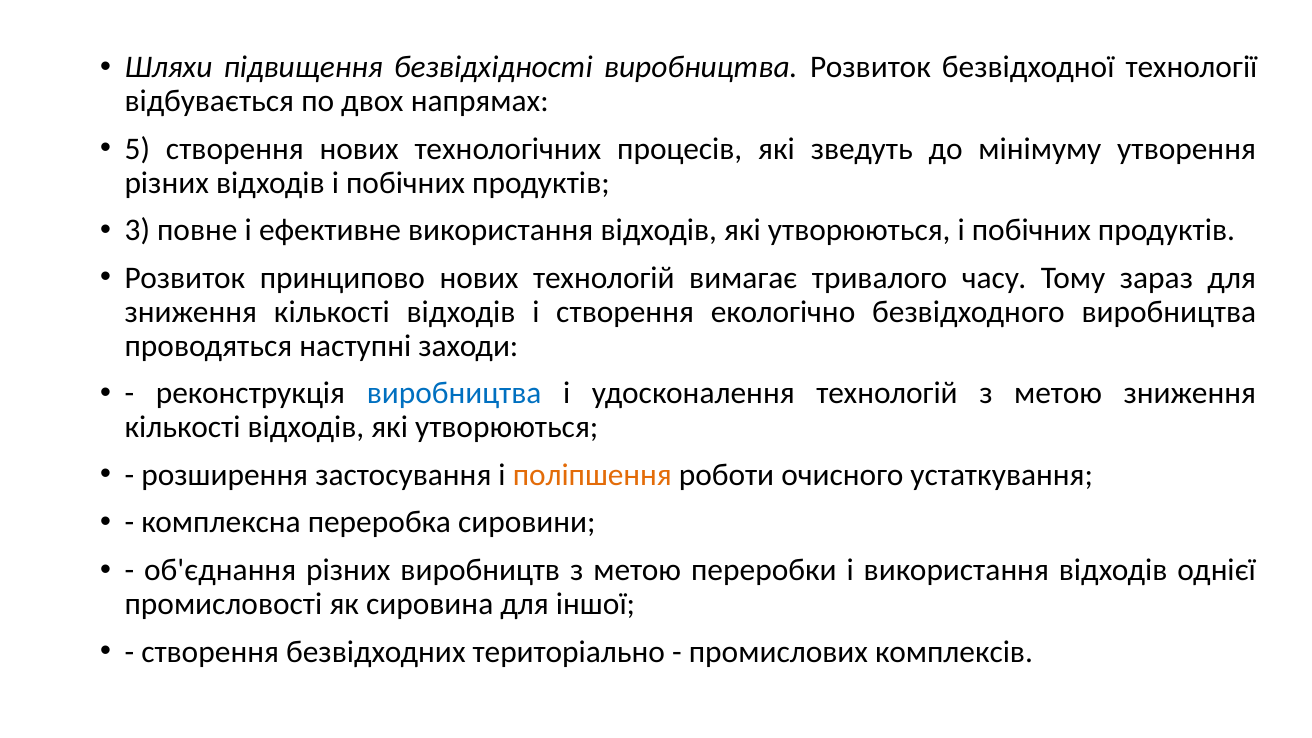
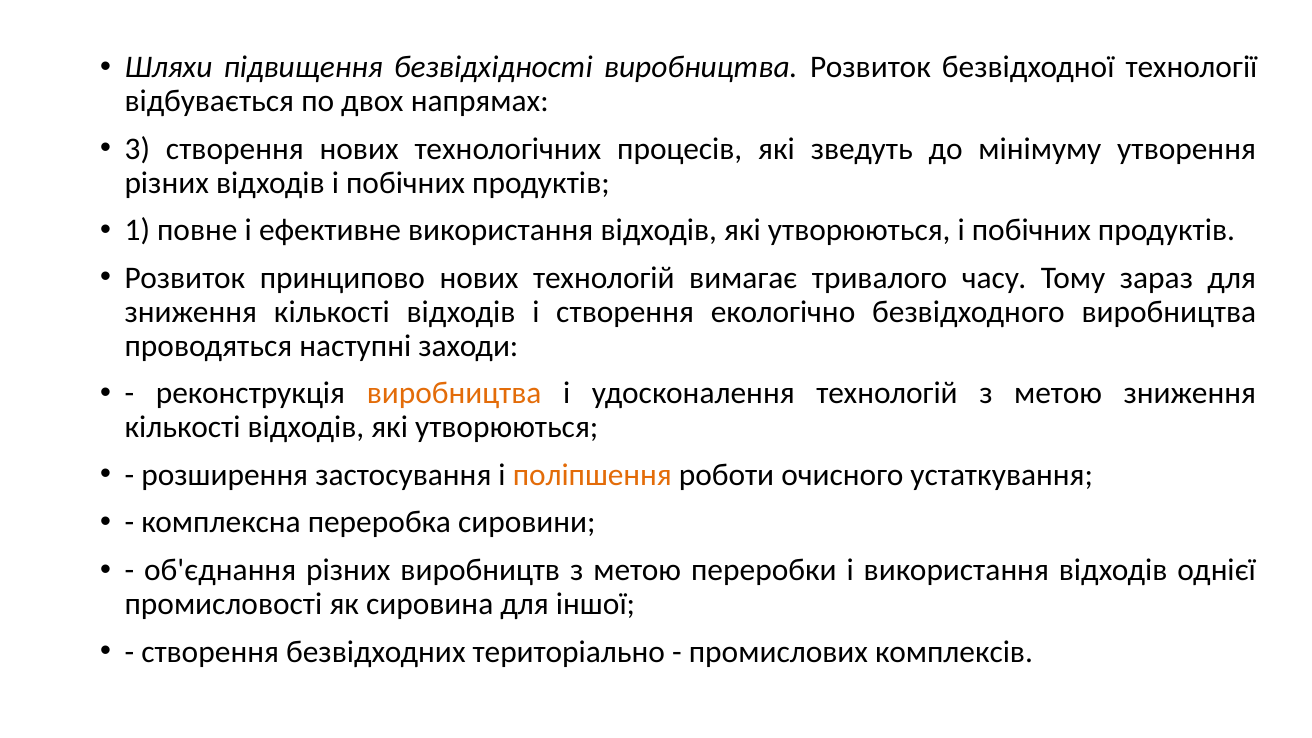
5: 5 -> 3
3: 3 -> 1
виробництва at (454, 393) colour: blue -> orange
